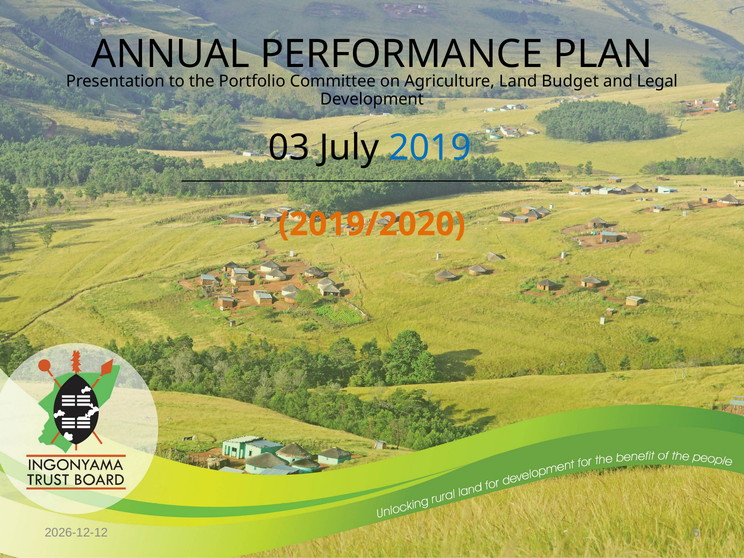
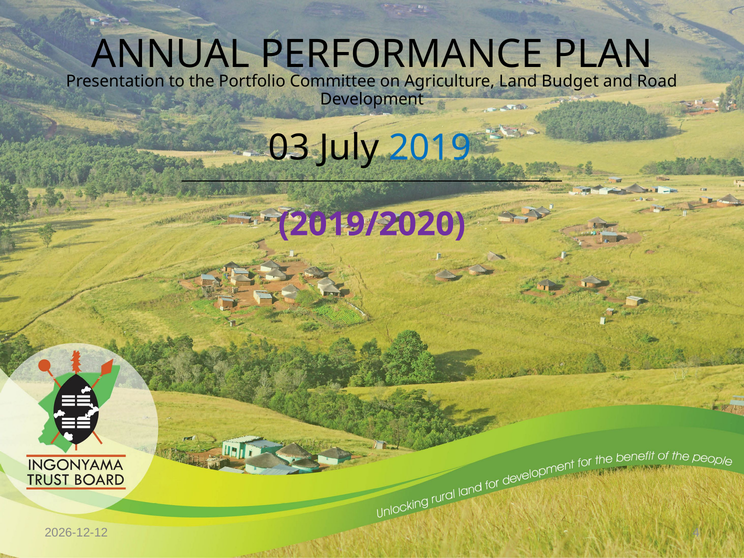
Legal: Legal -> Road
2019/2020 colour: orange -> purple
5: 5 -> 4
